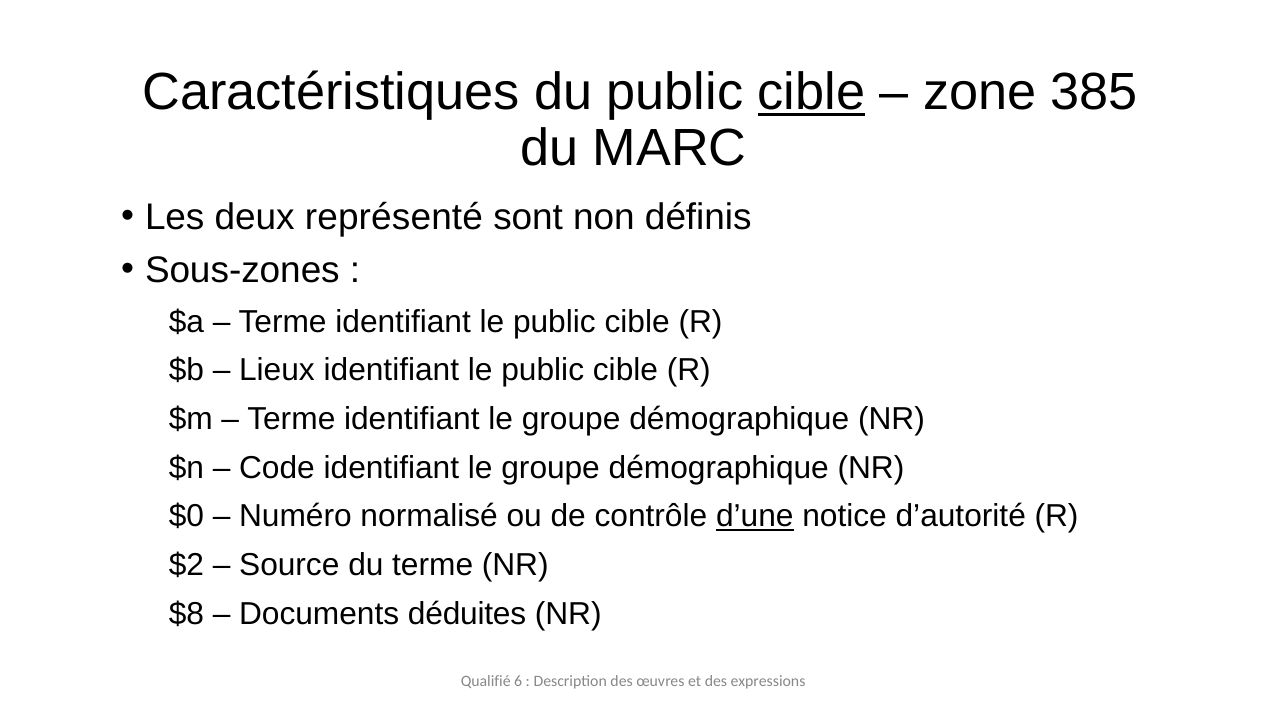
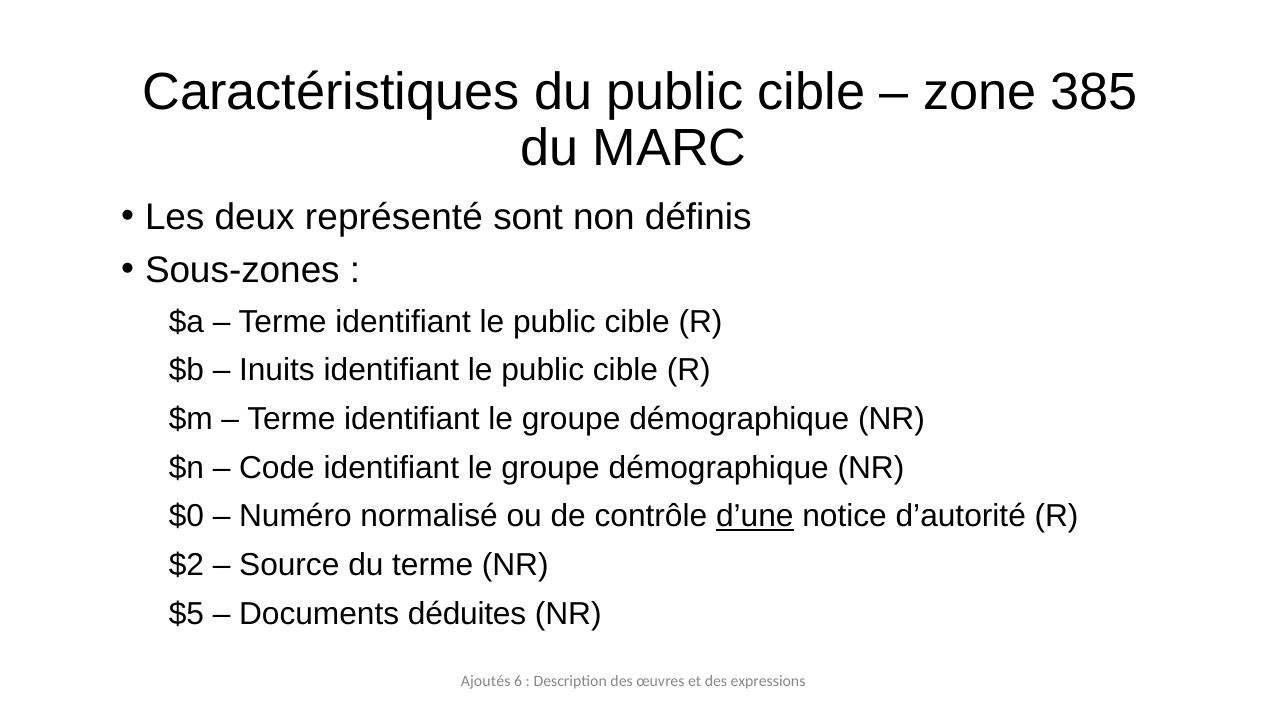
cible at (811, 92) underline: present -> none
Lieux: Lieux -> Inuits
$8: $8 -> $5
Qualifié: Qualifié -> Ajoutés
